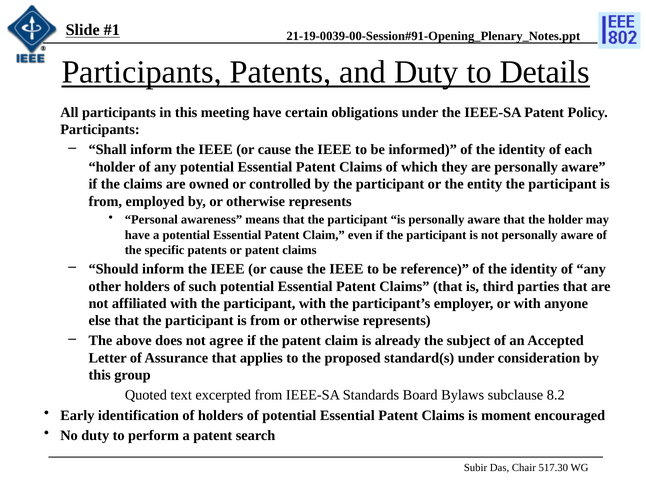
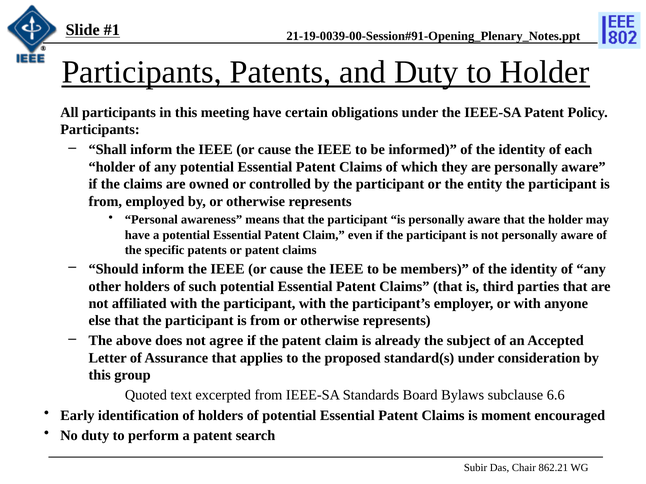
to Details: Details -> Holder
reference: reference -> members
8.2: 8.2 -> 6.6
517.30: 517.30 -> 862.21
